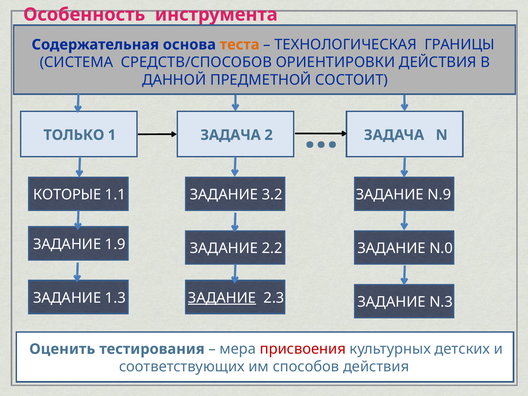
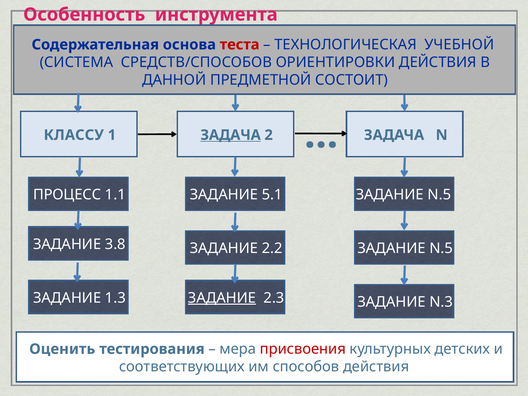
теста colour: orange -> red
ГРАНИЦЫ: ГРАНИЦЫ -> УЧЕБНОЙ
ТОЛЬКО: ТОЛЬКО -> КЛАССУ
ЗАДАЧА at (231, 135) underline: none -> present
КОТОРЫЕ: КОТОРЫЕ -> ПРОЦЕСС
3.2: 3.2 -> 5.1
N.9 at (439, 195): N.9 -> N.5
1.9: 1.9 -> 3.8
N.0 at (441, 248): N.0 -> N.5
